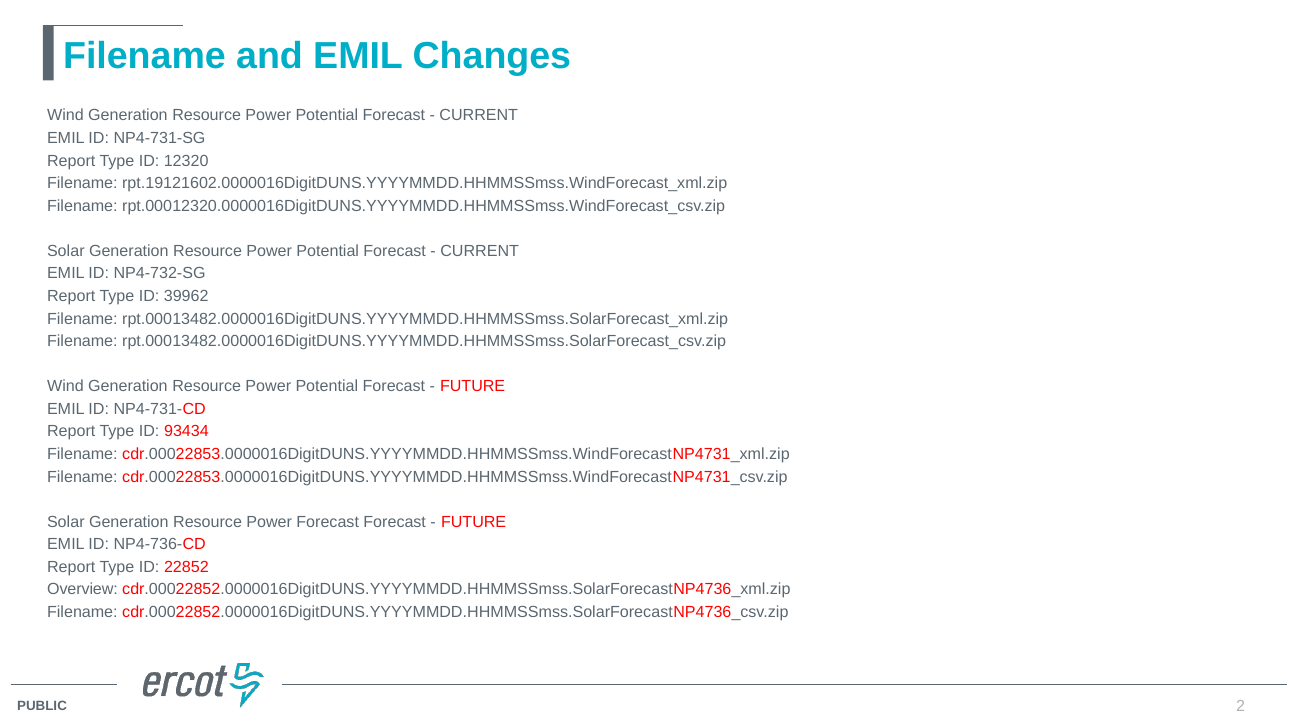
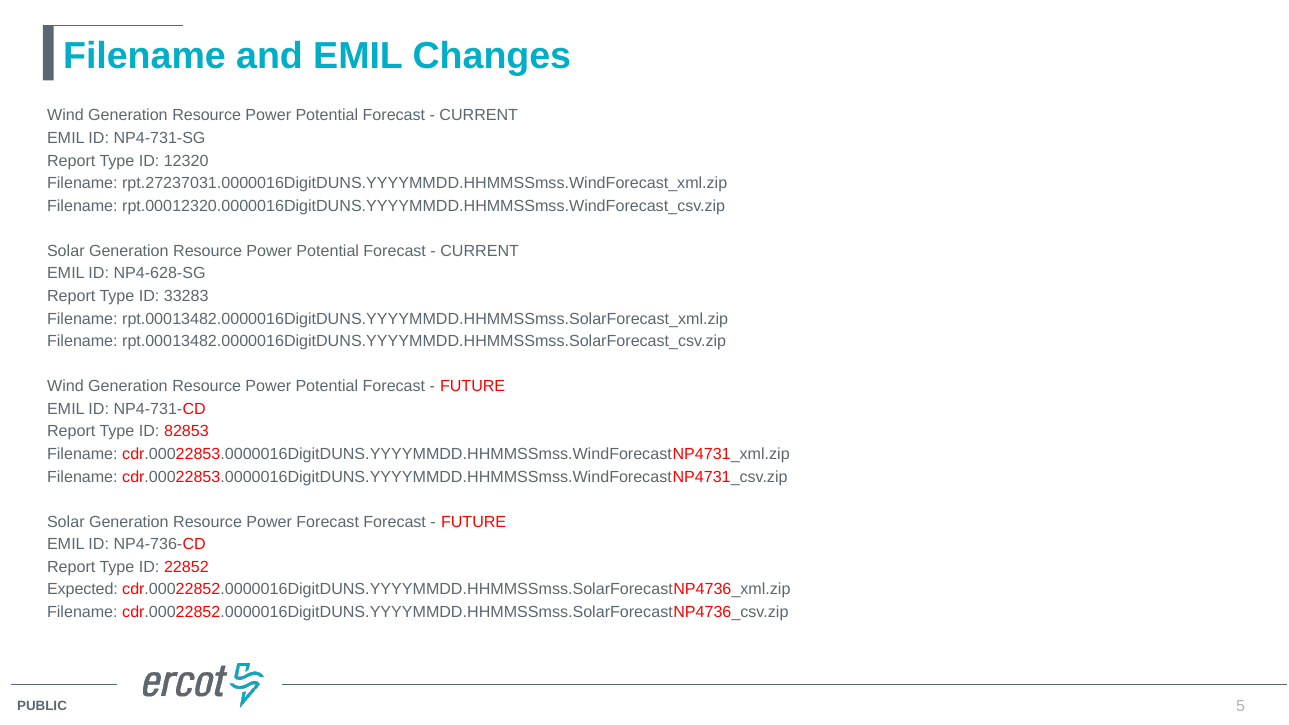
rpt.19121602.0000016DigitDUNS.YYYYMMDD.HHMMSSmss.WindForecast_xml.zip: rpt.19121602.0000016DigitDUNS.YYYYMMDD.HHMMSSmss.WindForecast_xml.zip -> rpt.27237031.0000016DigitDUNS.YYYYMMDD.HHMMSSmss.WindForecast_xml.zip
NP4-732-SG: NP4-732-SG -> NP4-628-SG
39962: 39962 -> 33283
93434: 93434 -> 82853
Overview: Overview -> Expected
2: 2 -> 5
